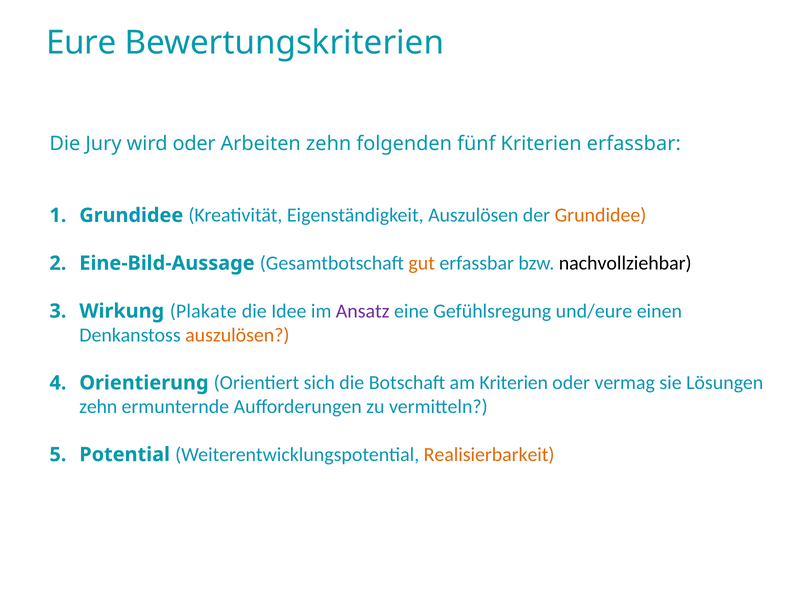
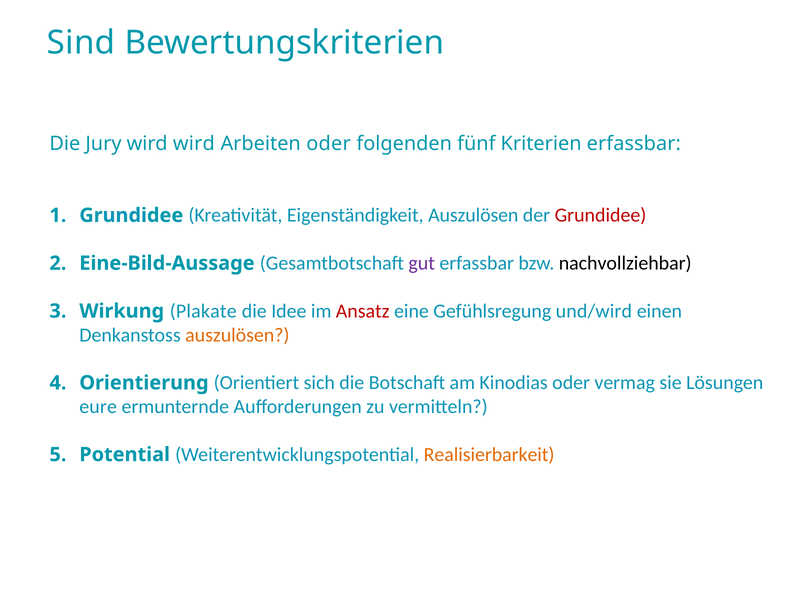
Eure: Eure -> Sind
wird oder: oder -> wird
Arbeiten zehn: zehn -> oder
Grundidee at (601, 215) colour: orange -> red
gut colour: orange -> purple
Ansatz colour: purple -> red
und/eure: und/eure -> und/wird
am Kriterien: Kriterien -> Kinodias
zehn at (98, 407): zehn -> eure
